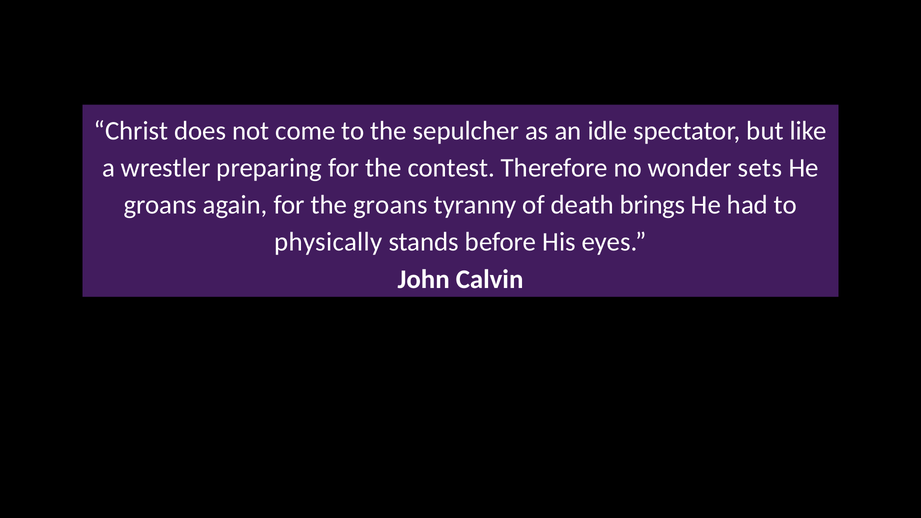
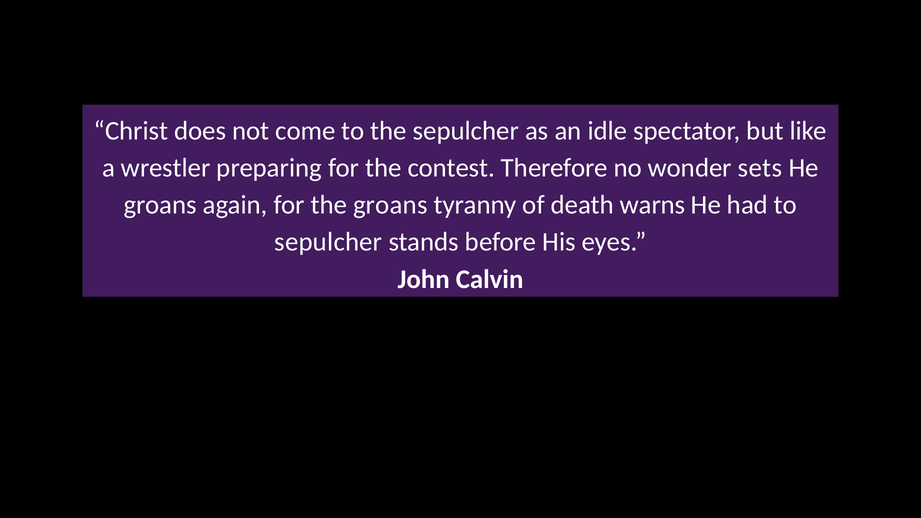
brings: brings -> warns
physically at (328, 242): physically -> sepulcher
